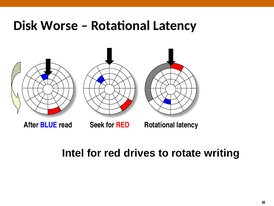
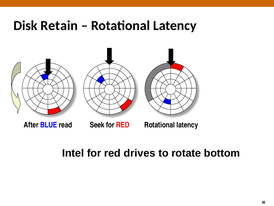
Worse: Worse -> Retain
writing: writing -> bottom
